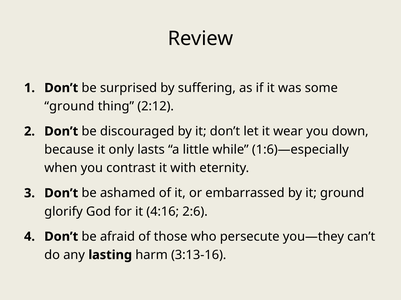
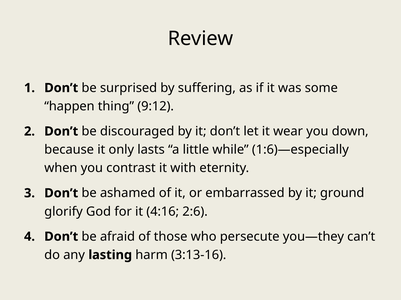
ground at (69, 107): ground -> happen
2:12: 2:12 -> 9:12
